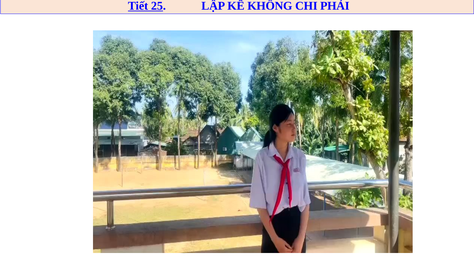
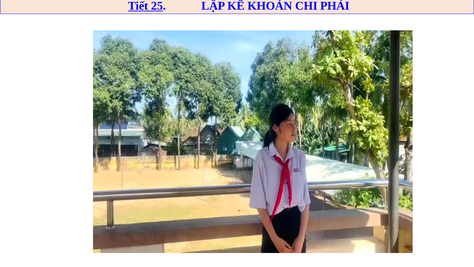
KHÔNG: KHÔNG -> KHOẢN
